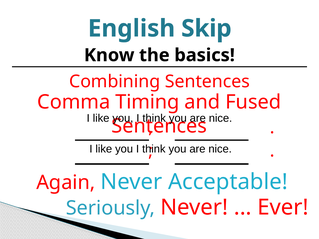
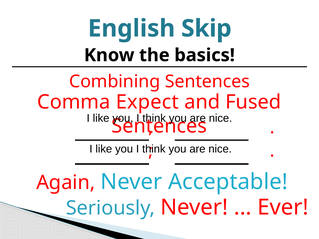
Timing: Timing -> Expect
